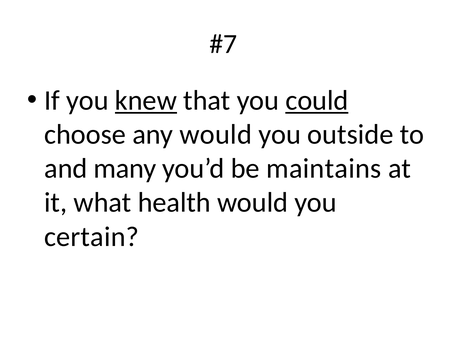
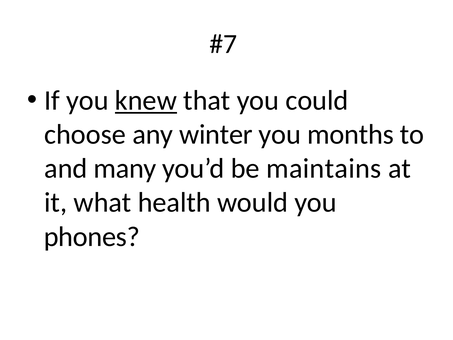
could underline: present -> none
any would: would -> winter
outside: outside -> months
certain: certain -> phones
